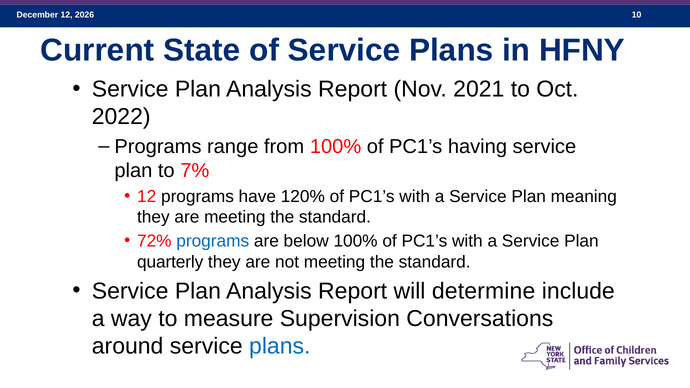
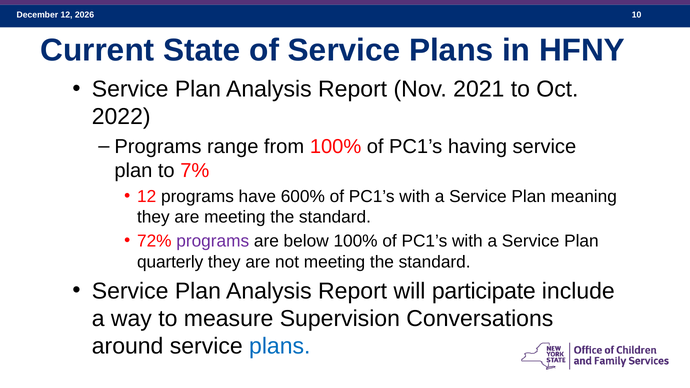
120%: 120% -> 600%
programs at (213, 241) colour: blue -> purple
determine: determine -> participate
